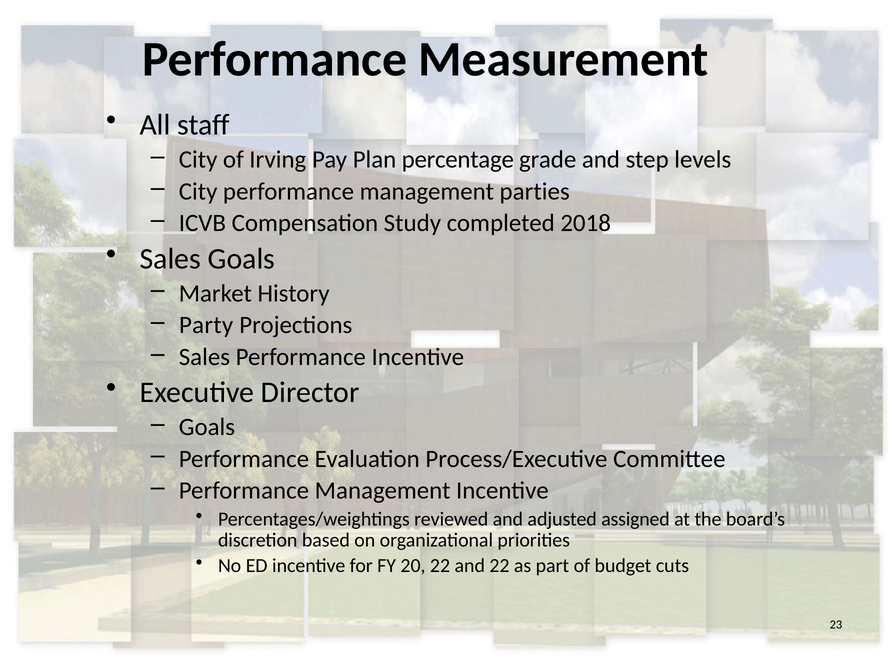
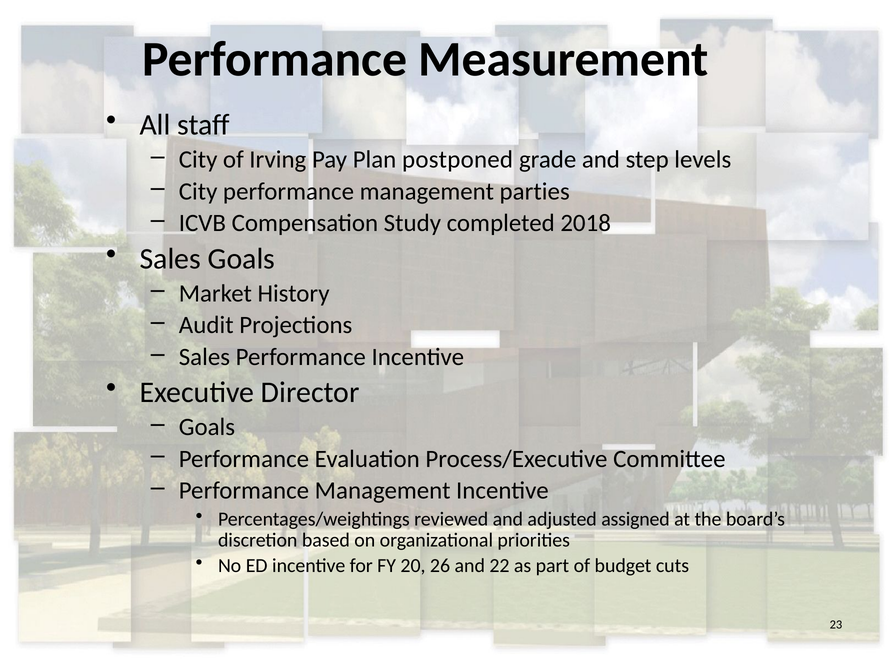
percentage: percentage -> postponed
Party: Party -> Audit
20 22: 22 -> 26
